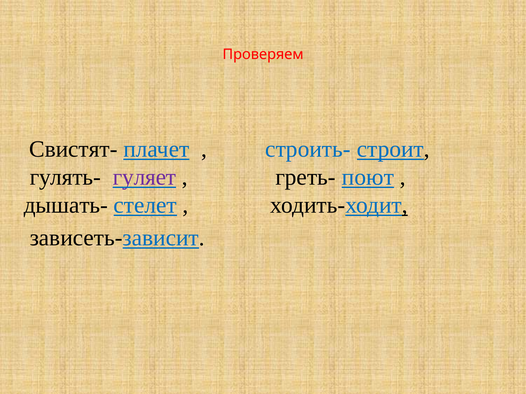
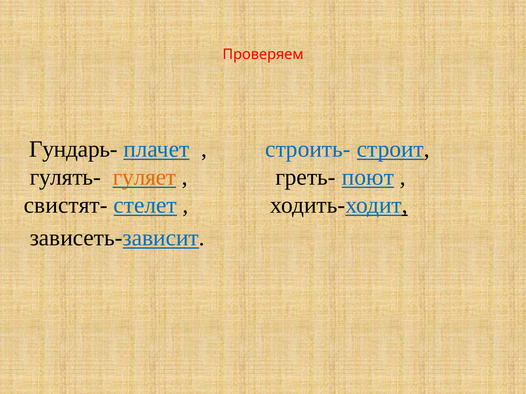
Свистят-: Свистят- -> Гундарь-
гуляет colour: purple -> orange
дышать-: дышать- -> свистят-
